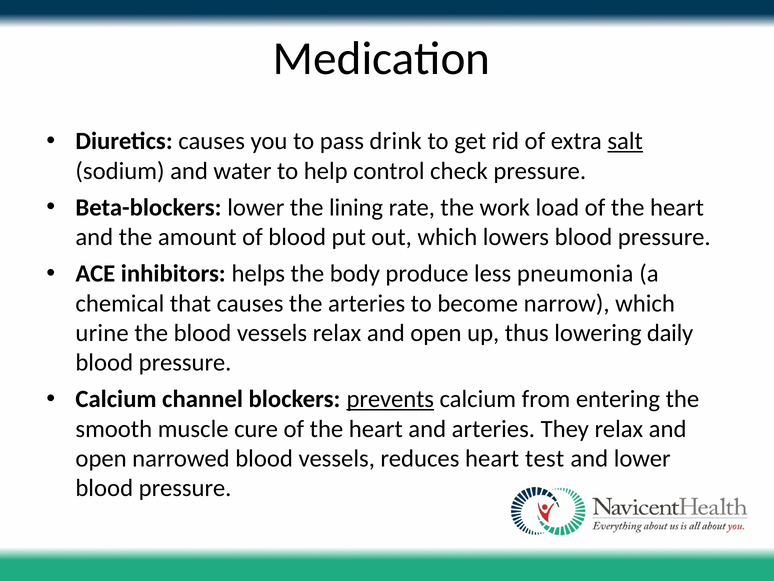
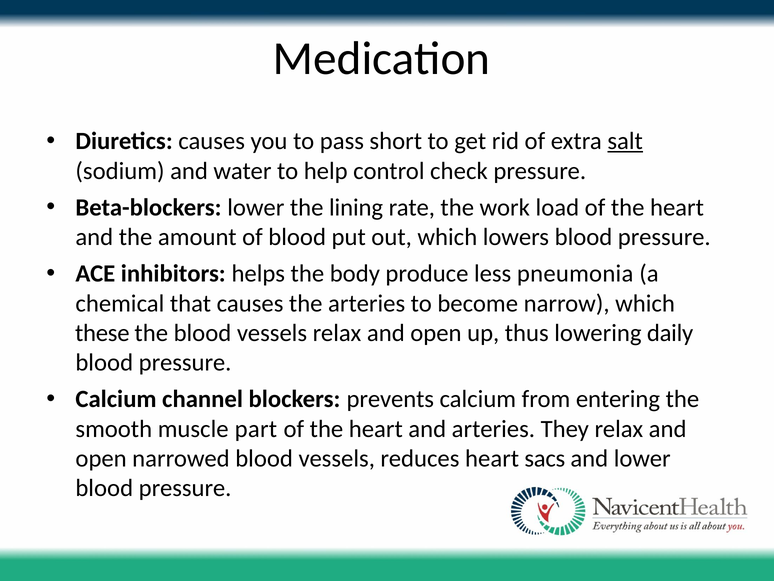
drink: drink -> short
urine: urine -> these
prevents underline: present -> none
cure: cure -> part
test: test -> sacs
